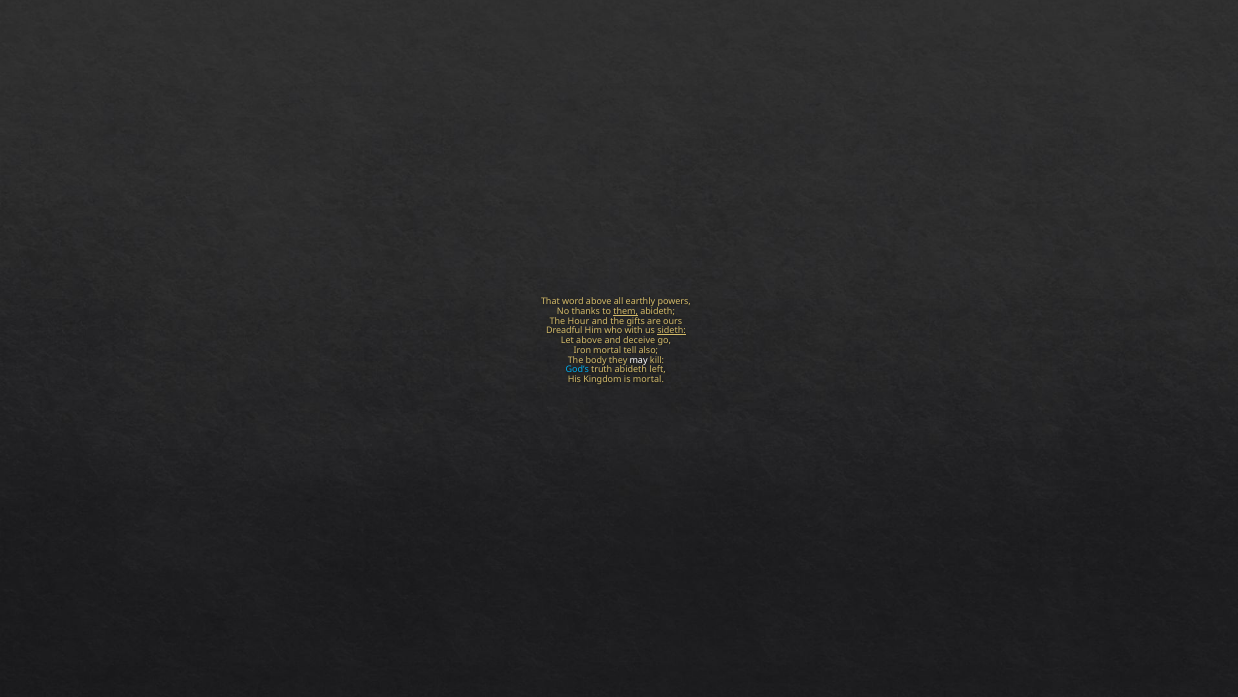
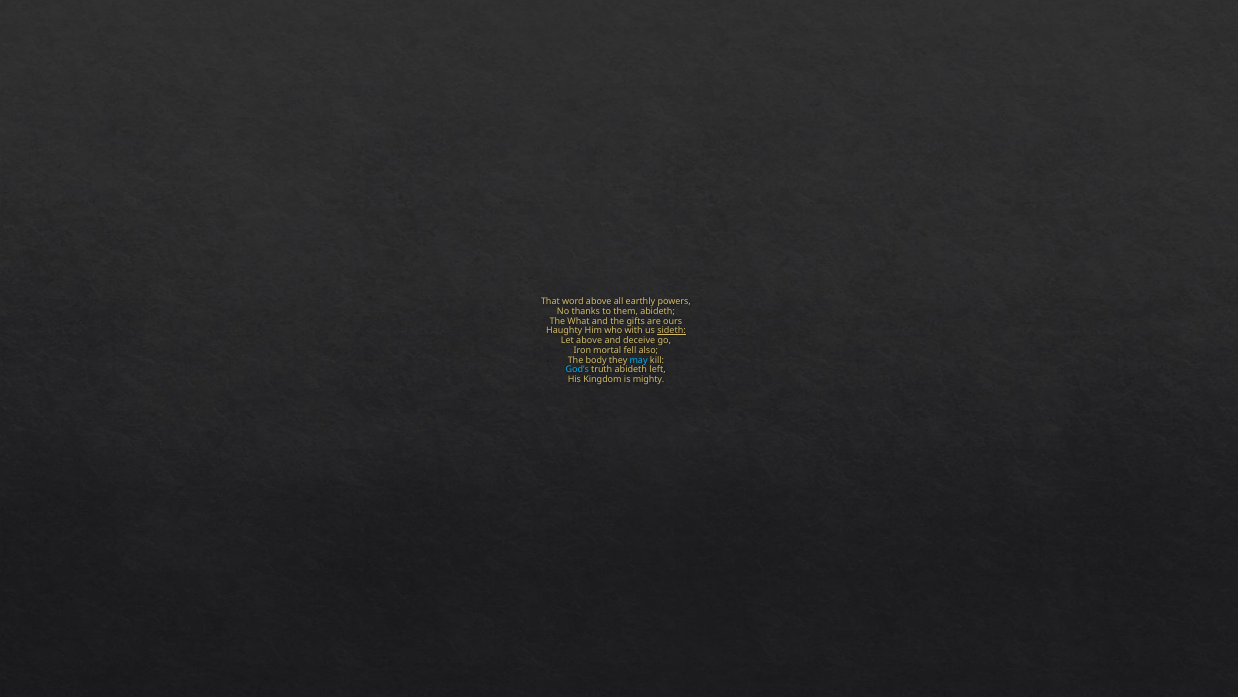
them underline: present -> none
Hour: Hour -> What
Dreadful: Dreadful -> Haughty
tell: tell -> fell
may colour: white -> light blue
is mortal: mortal -> mighty
